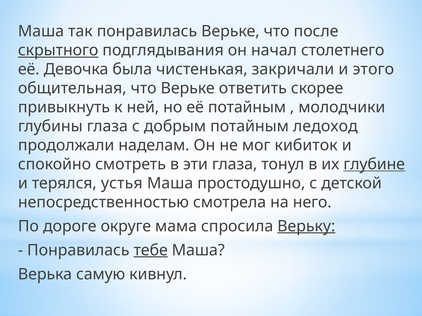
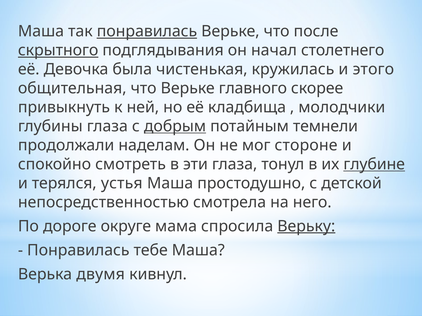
понравилась at (147, 31) underline: none -> present
закричали: закричали -> кружилась
ответить: ответить -> главного
её потайным: потайным -> кладбища
добрым underline: none -> present
ледоход: ледоход -> темнели
кибиток: кибиток -> стороне
тебе underline: present -> none
самую: самую -> двумя
